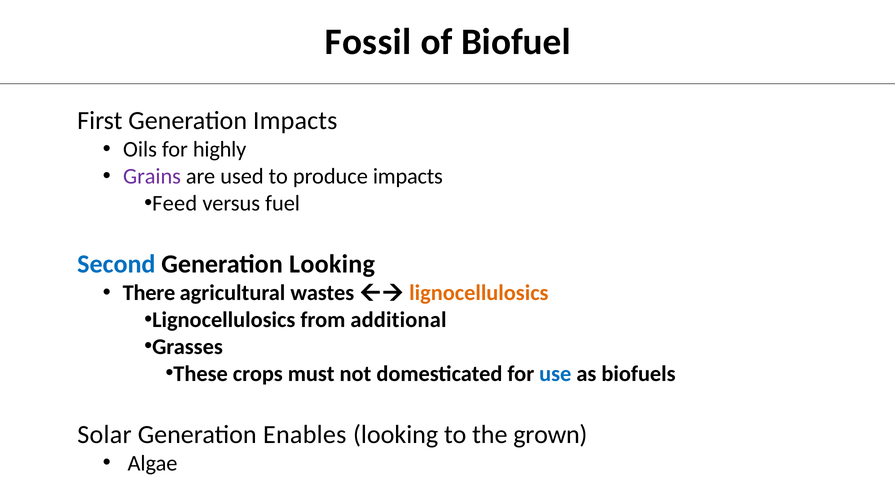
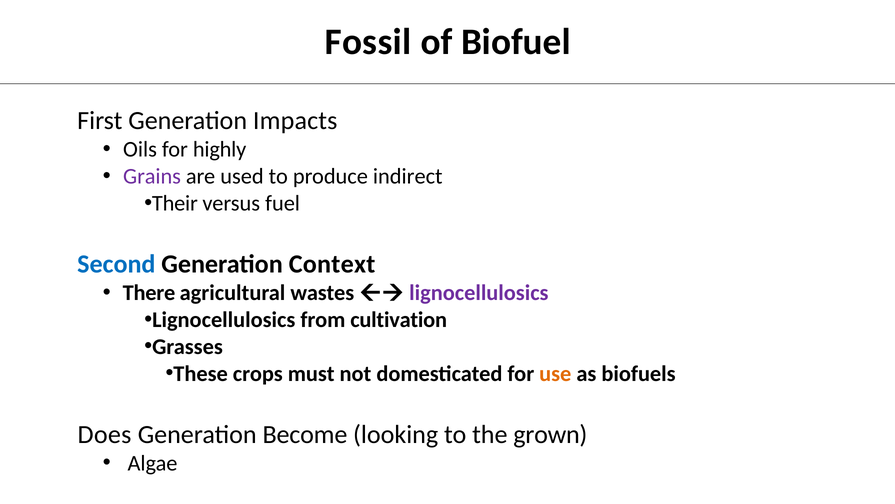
produce impacts: impacts -> indirect
Feed: Feed -> Their
Generation Looking: Looking -> Context
lignocellulosics at (479, 293) colour: orange -> purple
additional: additional -> cultivation
use colour: blue -> orange
Solar: Solar -> Does
Enables: Enables -> Become
